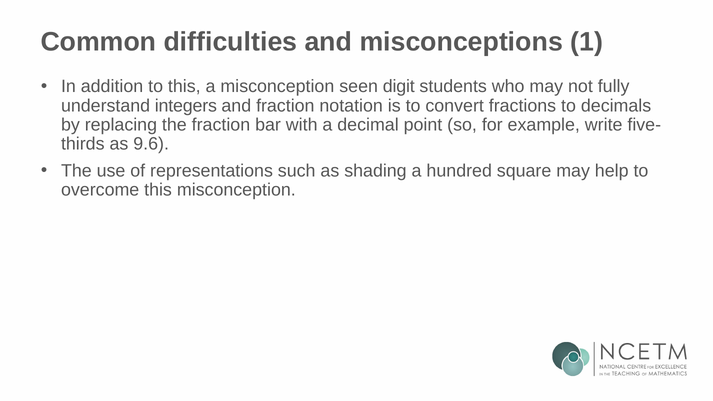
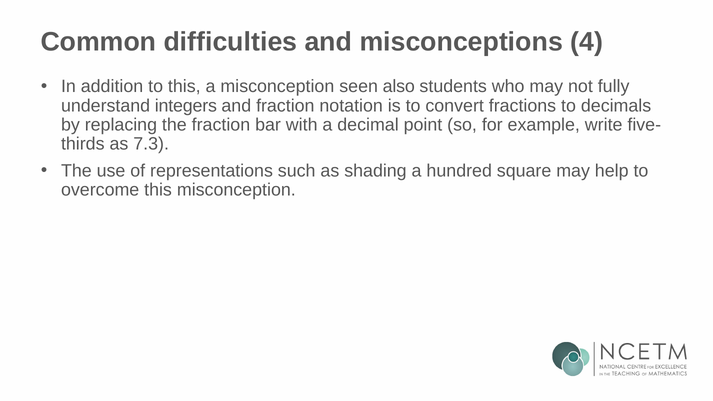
1: 1 -> 4
digit: digit -> also
9.6: 9.6 -> 7.3
